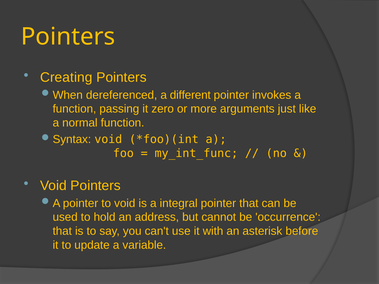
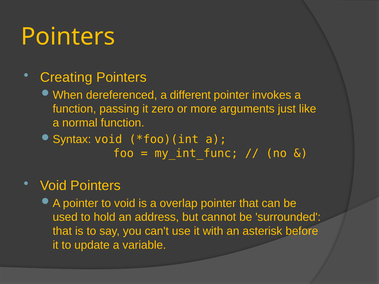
integral: integral -> overlap
occurrence: occurrence -> surrounded
